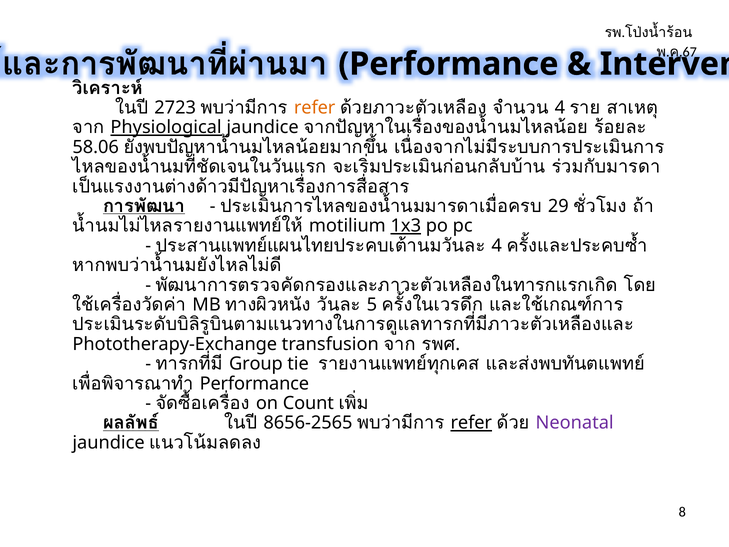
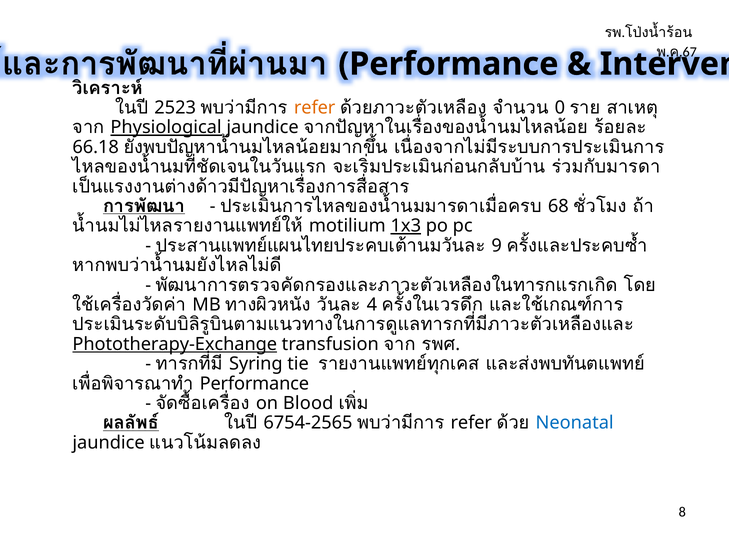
2723: 2723 -> 2523
4 at (560, 108): 4 -> 0
58.06: 58.06 -> 66.18
29: 29 -> 68
4 at (497, 245): 4 -> 9
5: 5 -> 4
Phototherapy-Exchange underline: none -> present
Group: Group -> Syring
Count: Count -> Blood
8656-2565: 8656-2565 -> 6754-2565
refer at (471, 423) underline: present -> none
Neonatal colour: purple -> blue
